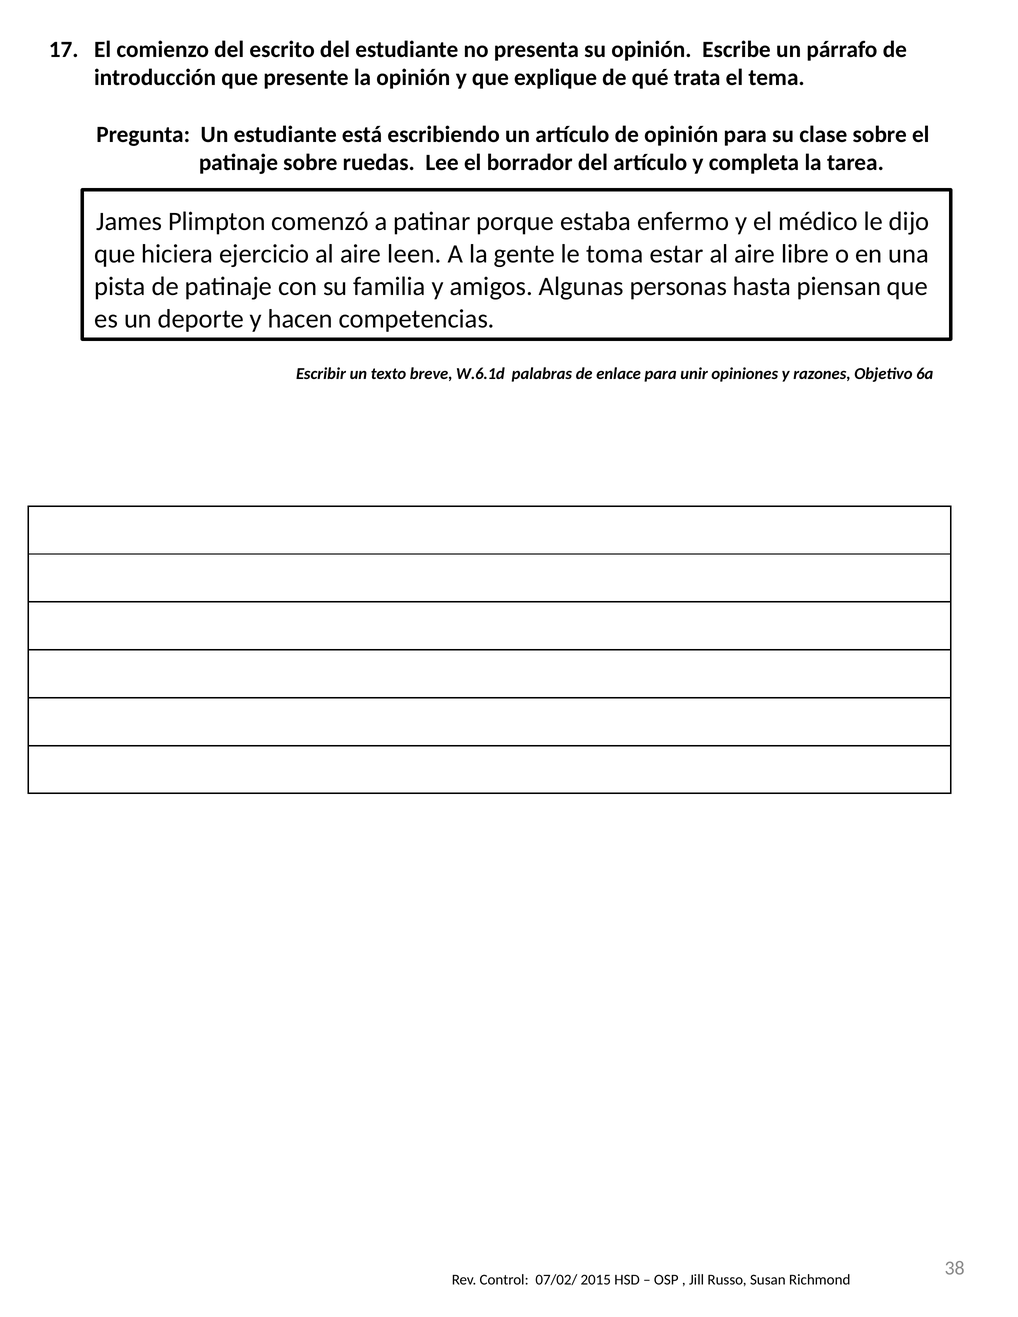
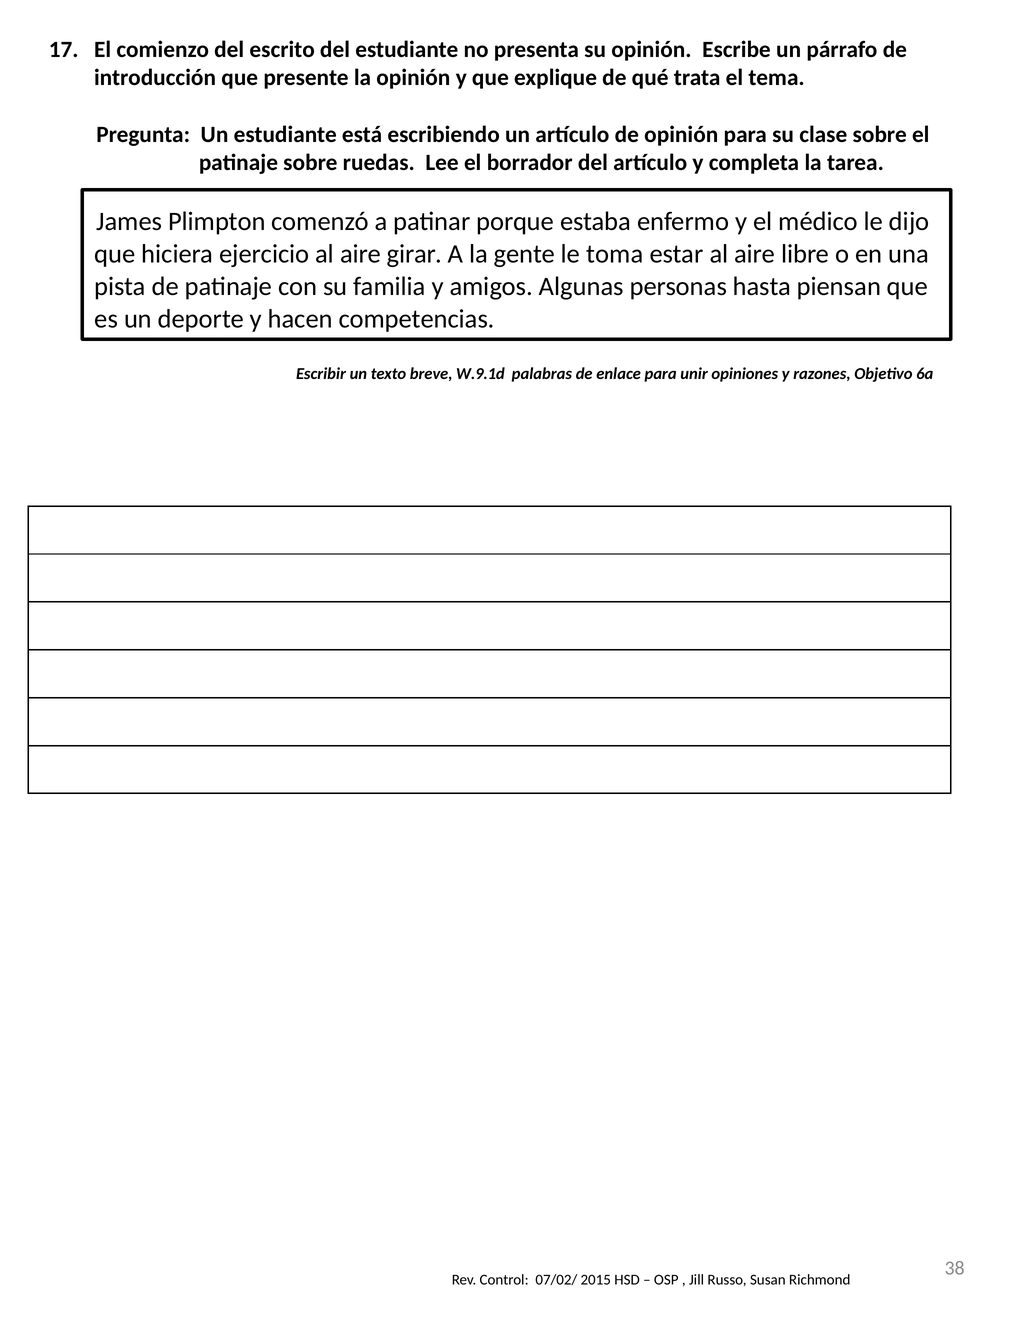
leen: leen -> girar
W.6.1d: W.6.1d -> W.9.1d
